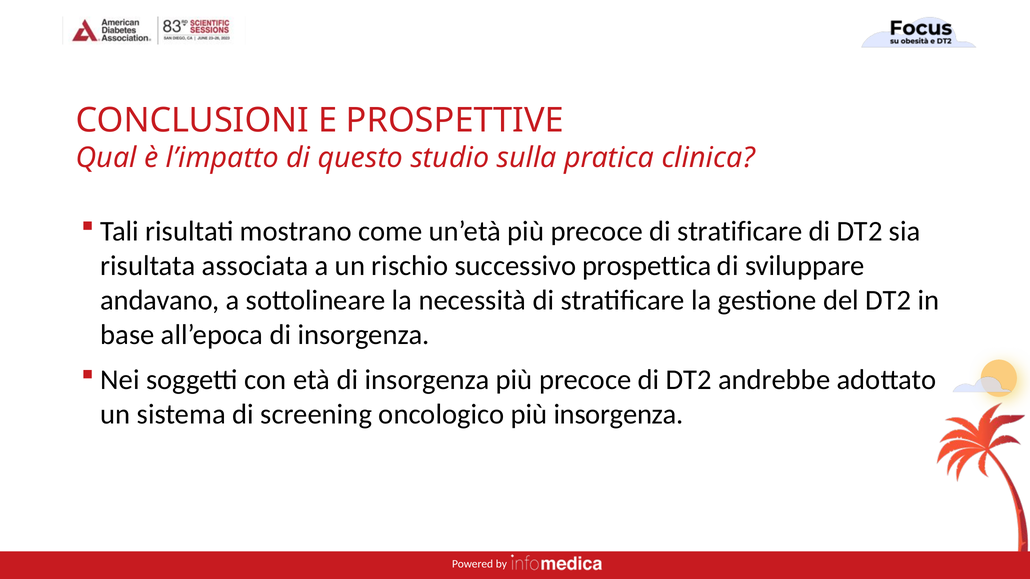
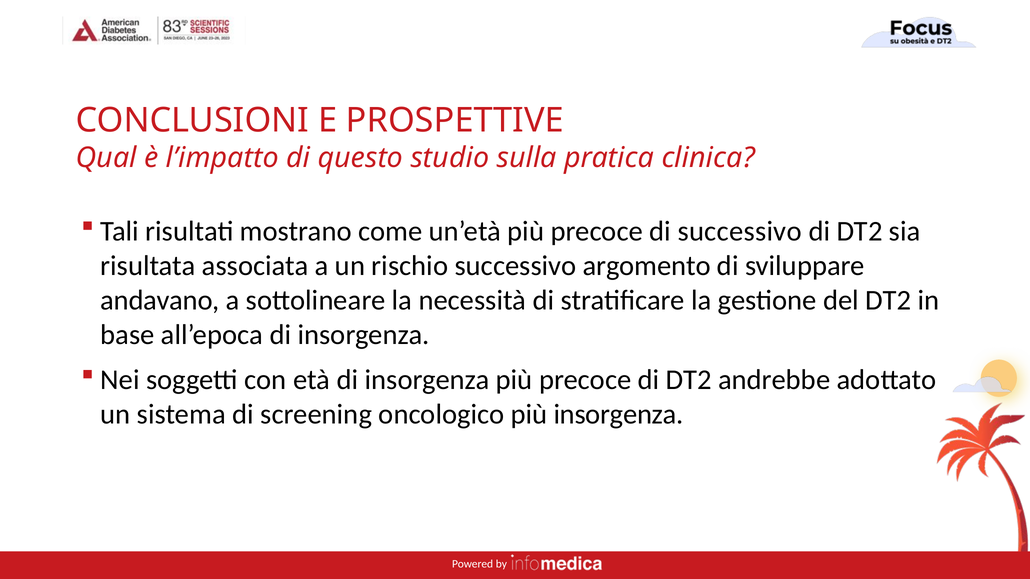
precoce di stratificare: stratificare -> successivo
prospettica: prospettica -> argomento
